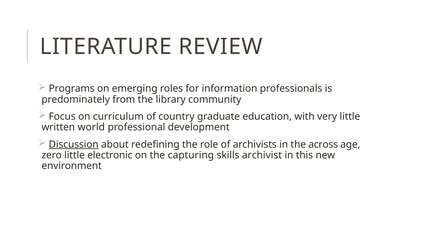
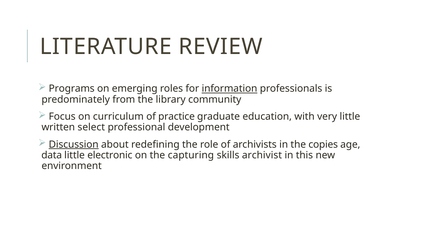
information underline: none -> present
country: country -> practice
world: world -> select
across: across -> copies
zero: zero -> data
